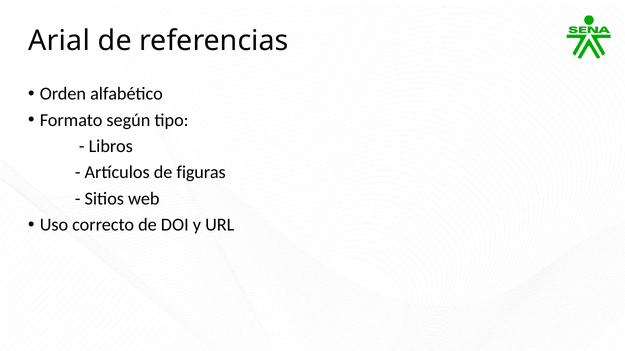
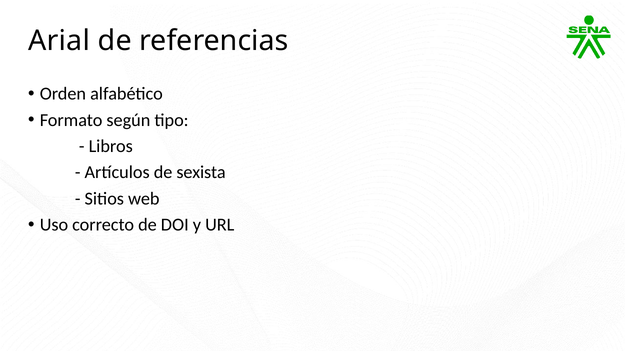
figuras: figuras -> sexista
